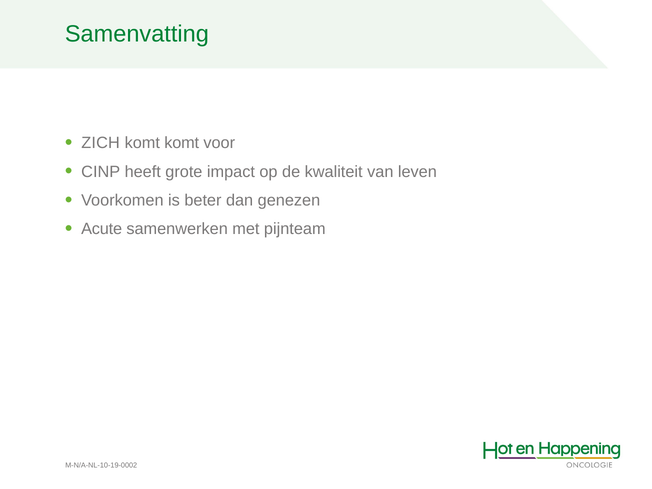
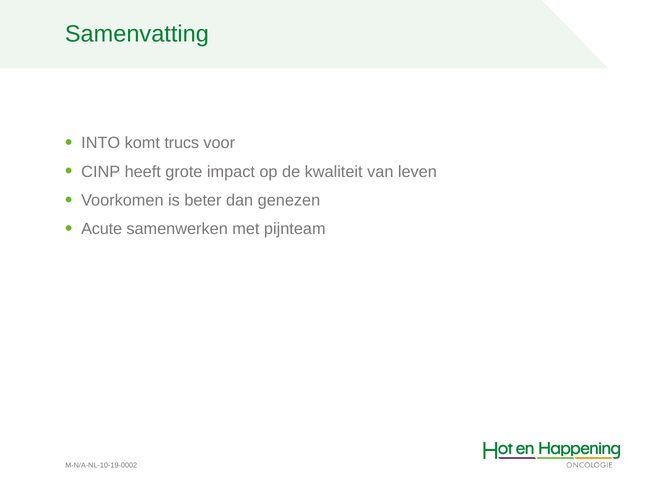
ZICH: ZICH -> INTO
komt komt: komt -> trucs
